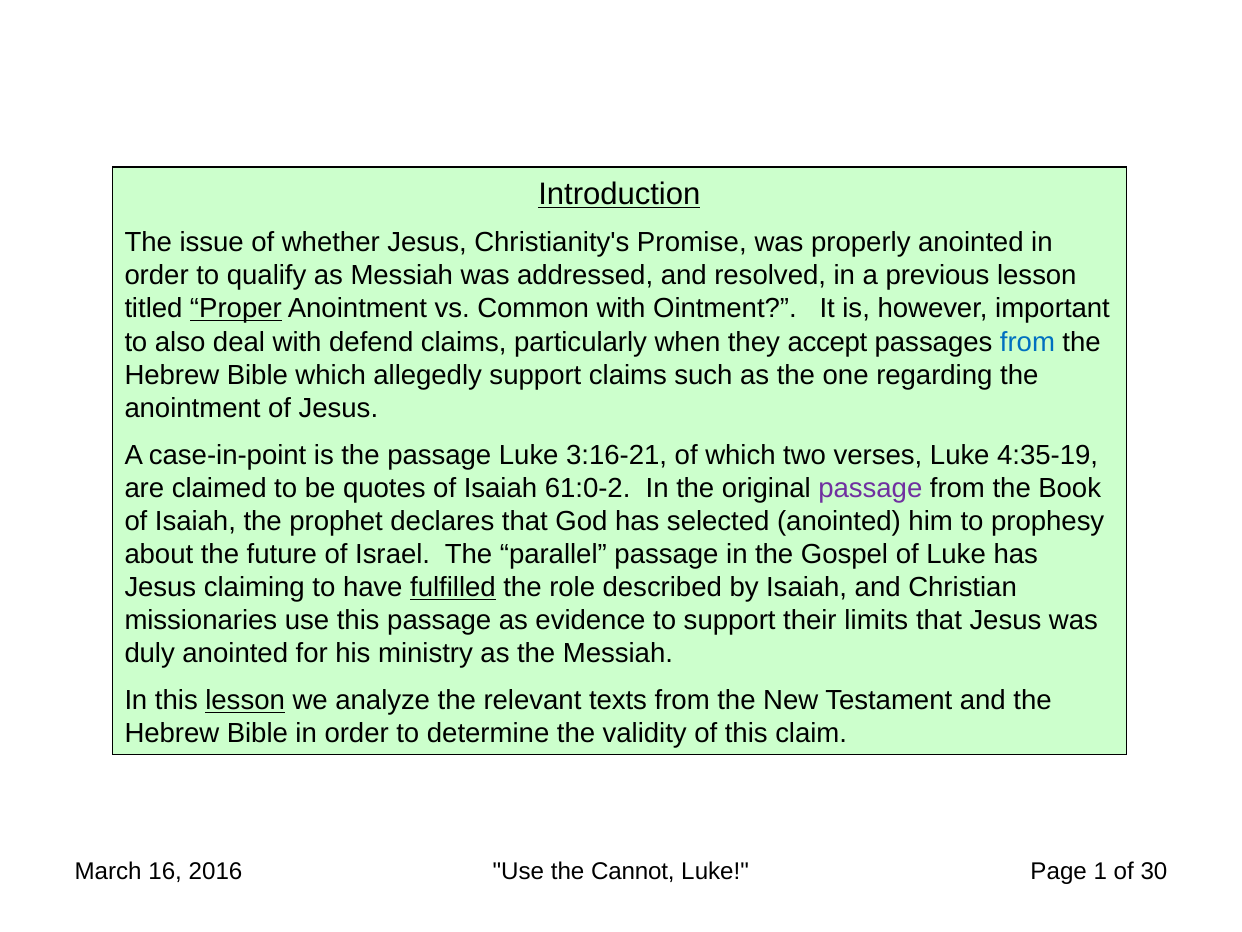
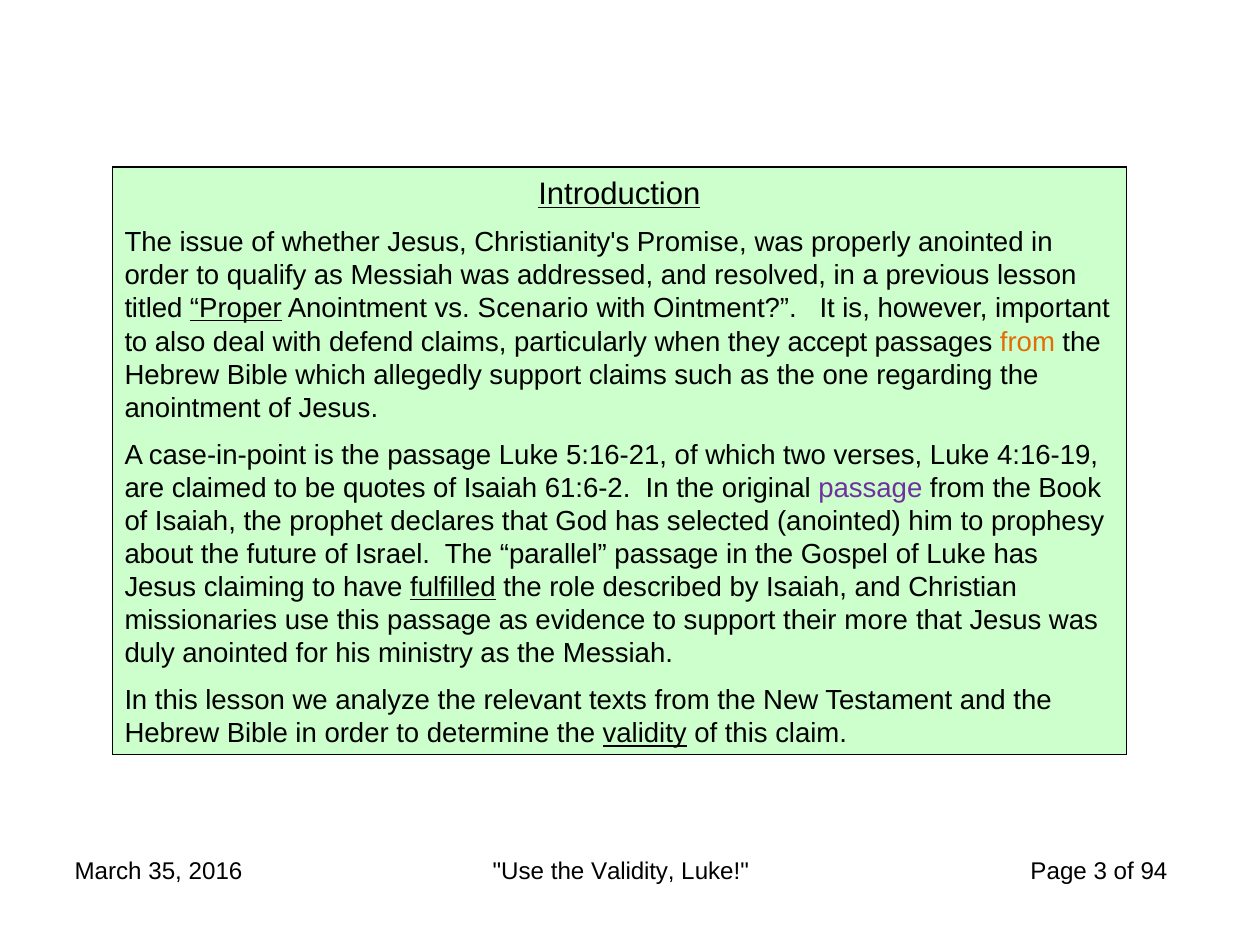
Common: Common -> Scenario
from at (1027, 342) colour: blue -> orange
3:16-21: 3:16-21 -> 5:16-21
4:35-19: 4:35-19 -> 4:16-19
61:0-2: 61:0-2 -> 61:6-2
limits: limits -> more
lesson at (245, 700) underline: present -> none
validity at (645, 733) underline: none -> present
16: 16 -> 35
1: 1 -> 3
30: 30 -> 94
Use the Cannot: Cannot -> Validity
